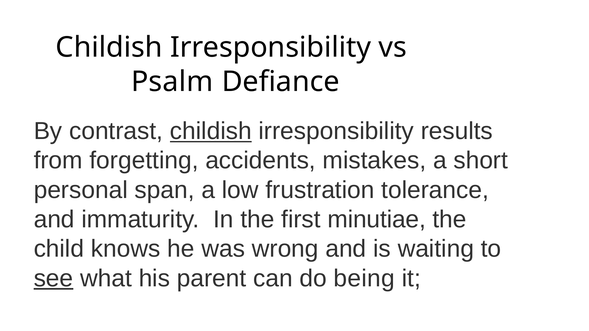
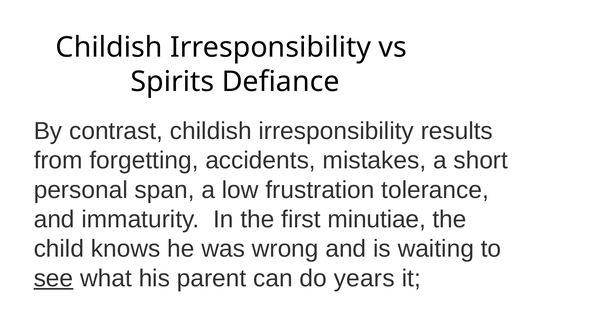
Psalm: Psalm -> Spirits
childish at (211, 131) underline: present -> none
being: being -> years
